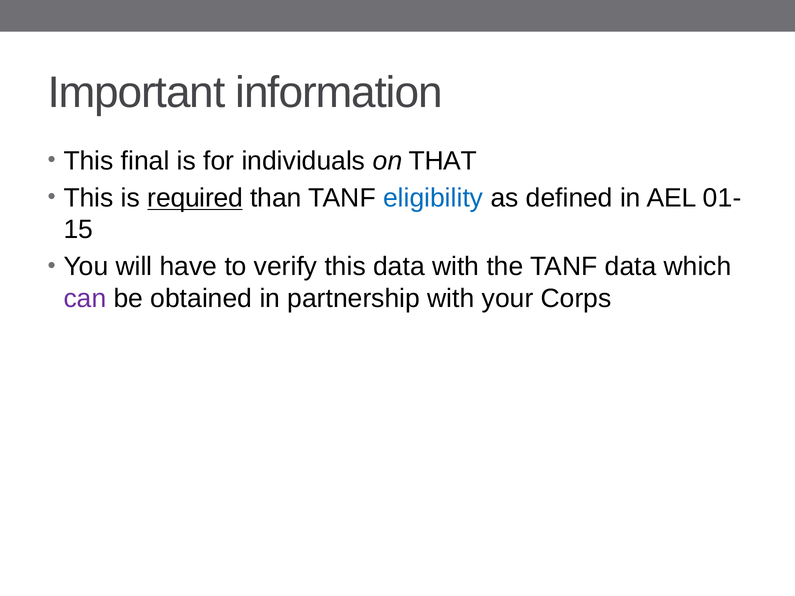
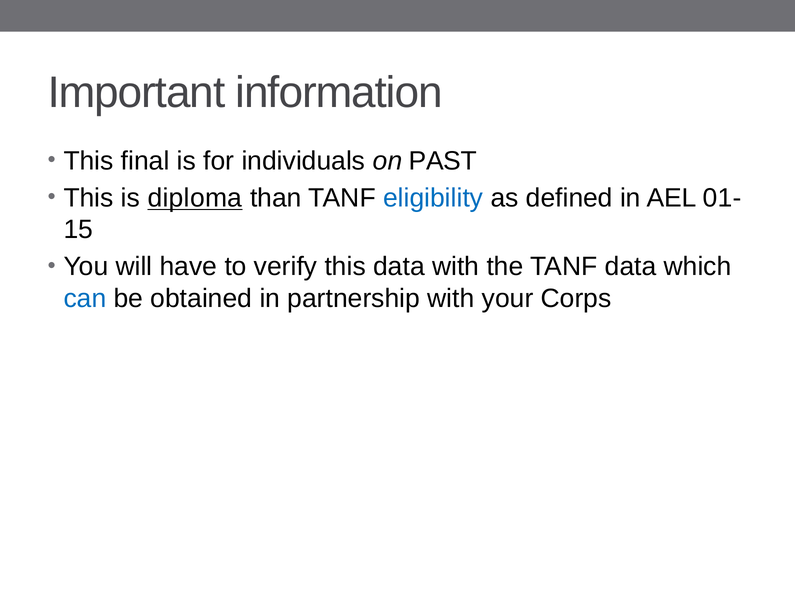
THAT: THAT -> PAST
required: required -> diploma
can colour: purple -> blue
